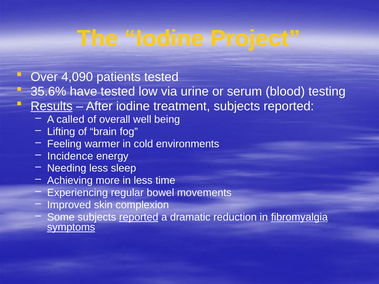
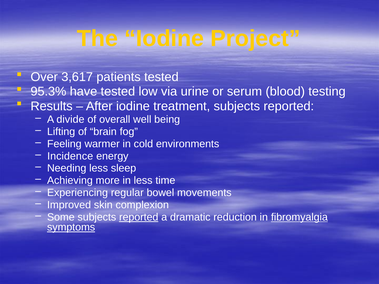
4,090: 4,090 -> 3,617
35.6%: 35.6% -> 95.3%
Results underline: present -> none
called: called -> divide
